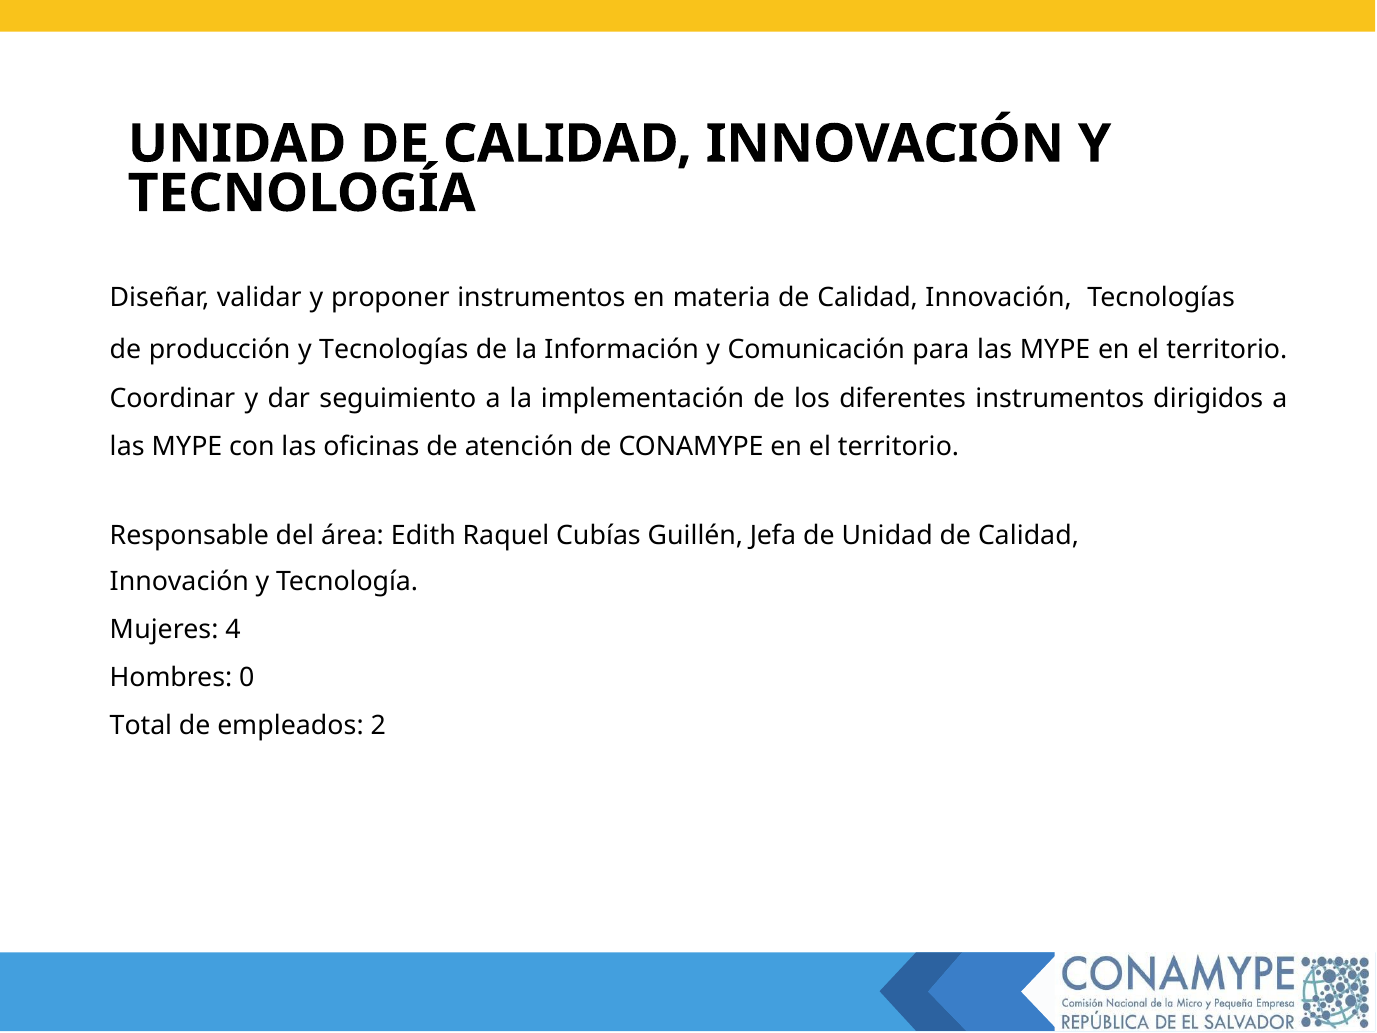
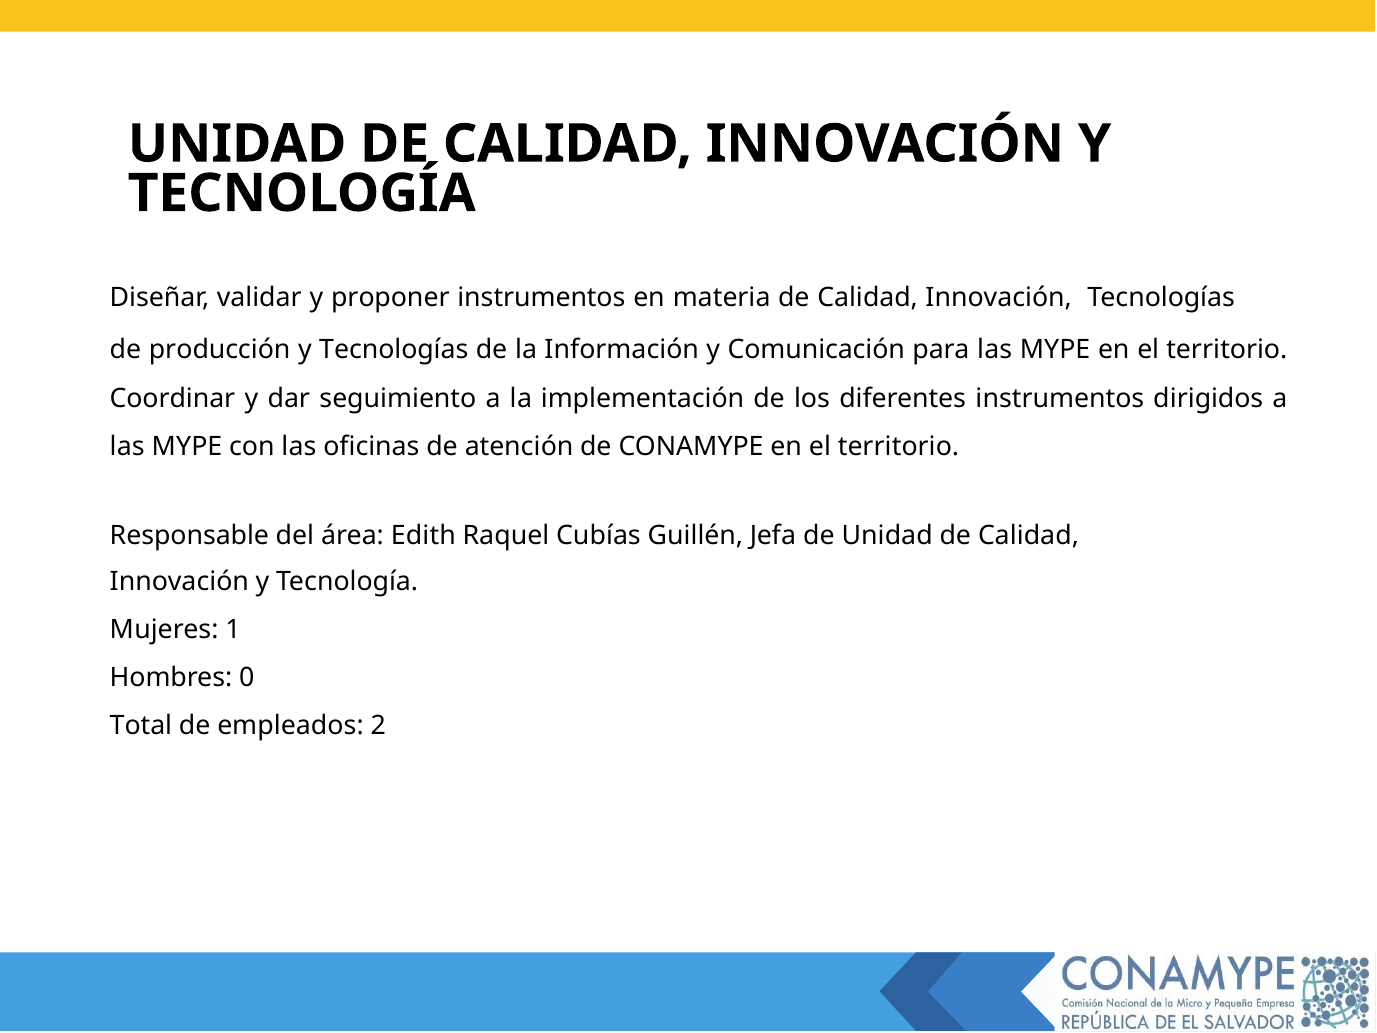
4: 4 -> 1
